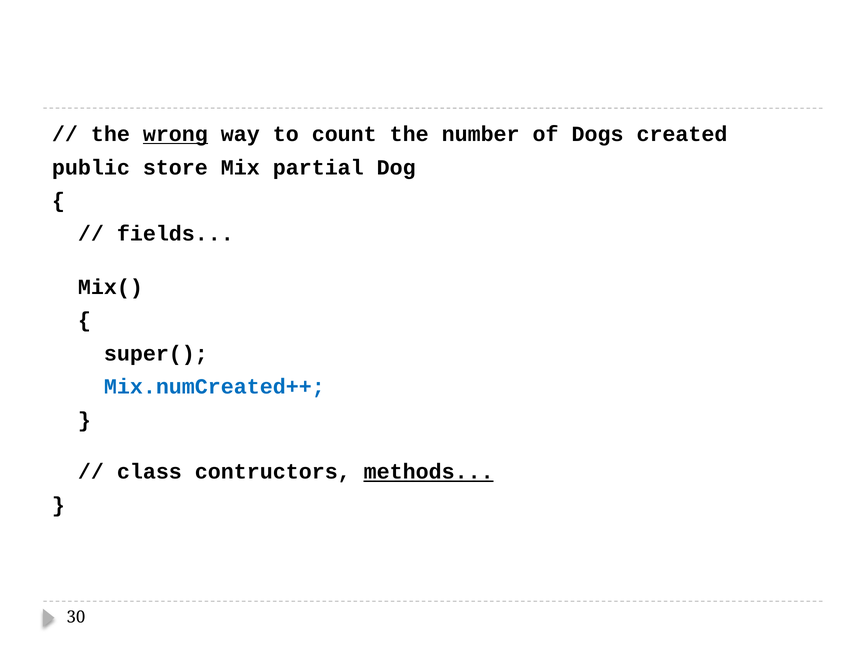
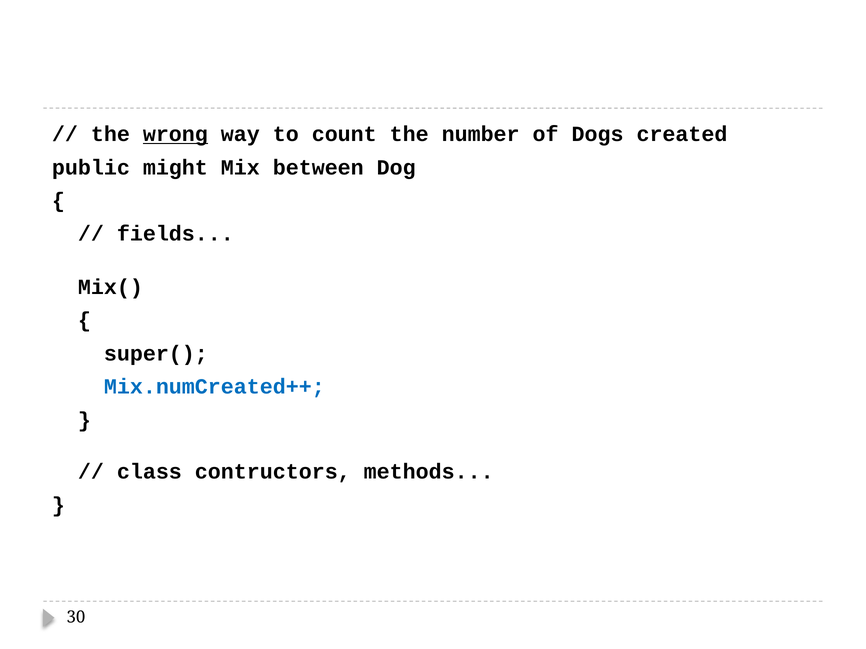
store: store -> might
partial: partial -> between
methods underline: present -> none
